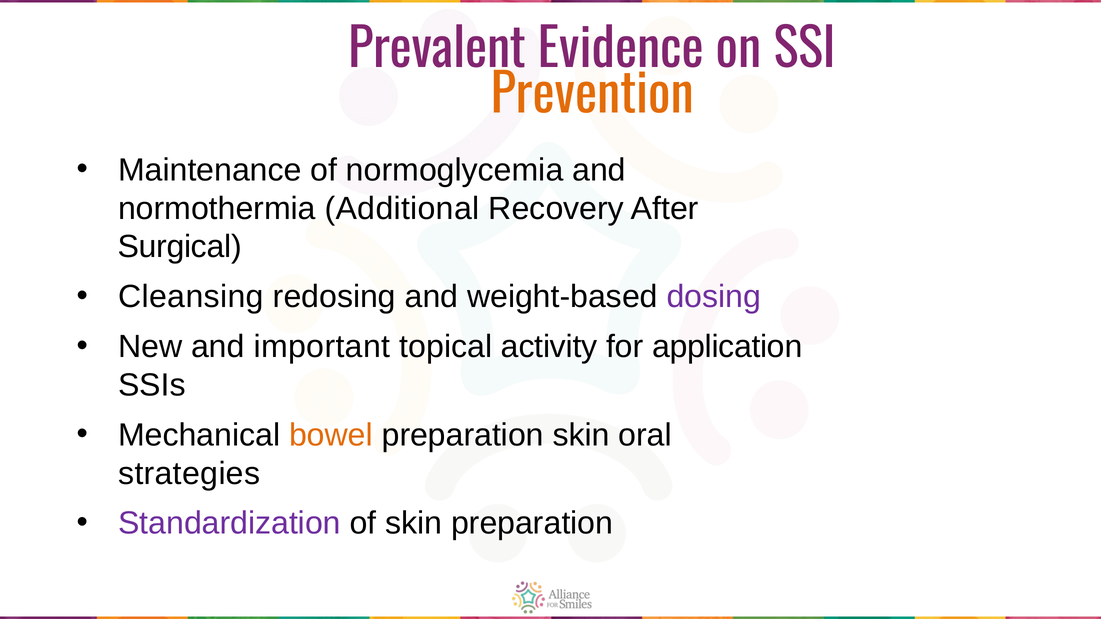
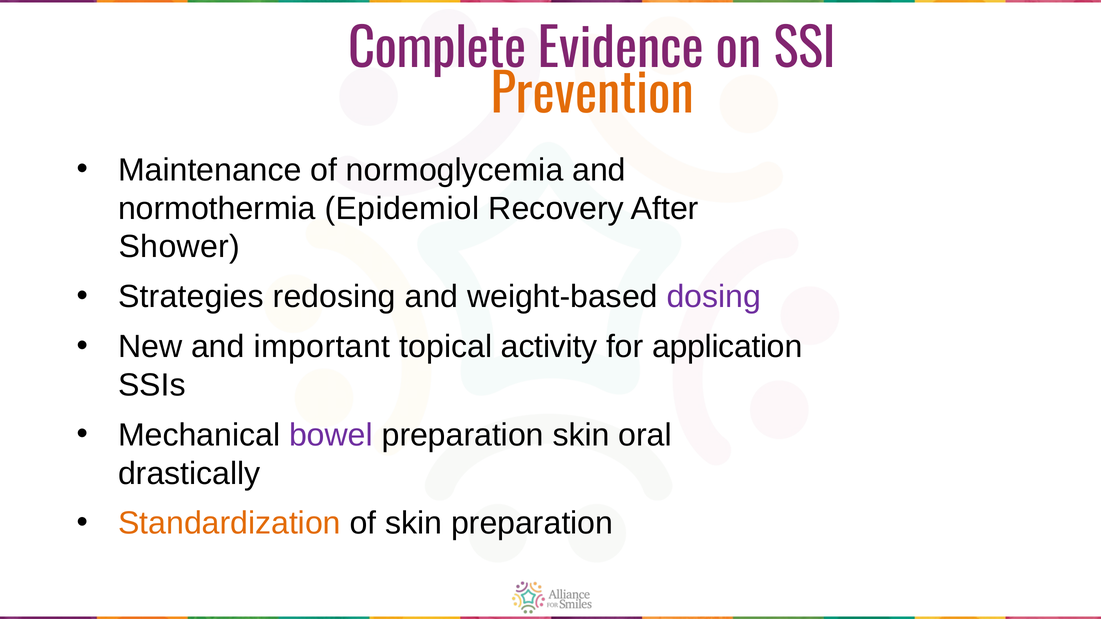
Prevalent: Prevalent -> Complete
Additional: Additional -> Epidemiol
Surgical: Surgical -> Shower
Cleansing: Cleansing -> Strategies
bowel colour: orange -> purple
strategies: strategies -> drastically
Standardization colour: purple -> orange
